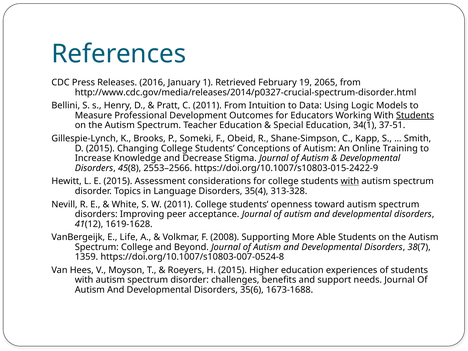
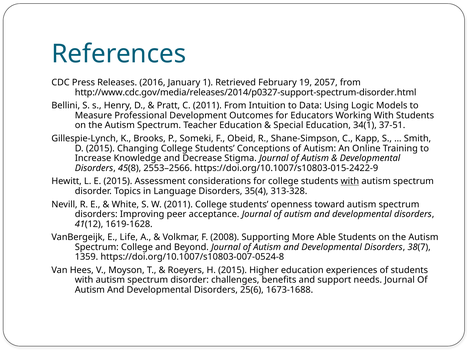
2065: 2065 -> 2057
http://www.cdc.gov/media/releases/2014/p0327-crucial-spectrum-disorder.html: http://www.cdc.gov/media/releases/2014/p0327-crucial-spectrum-disorder.html -> http://www.cdc.gov/media/releases/2014/p0327-support-spectrum-disorder.html
Students at (415, 115) underline: present -> none
35(6: 35(6 -> 25(6
